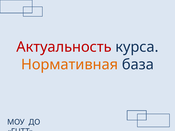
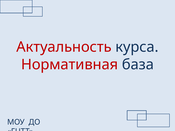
Нормативная colour: orange -> red
